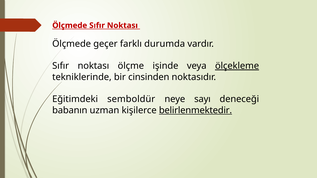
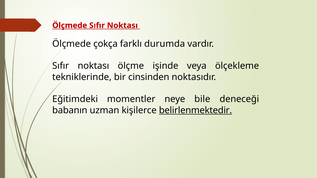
geçer: geçer -> çokça
ölçekleme underline: present -> none
semboldür: semboldür -> momentler
sayı: sayı -> bile
